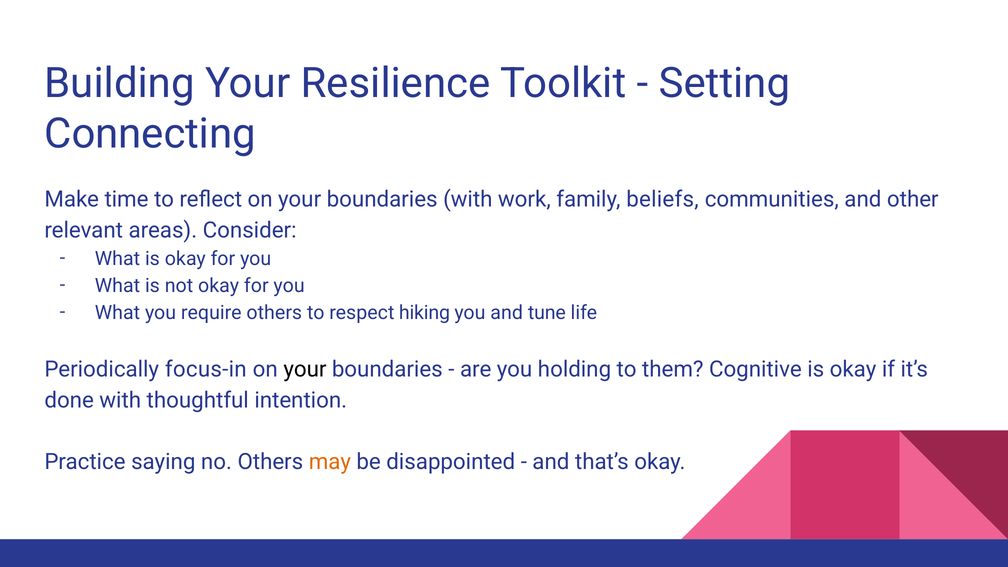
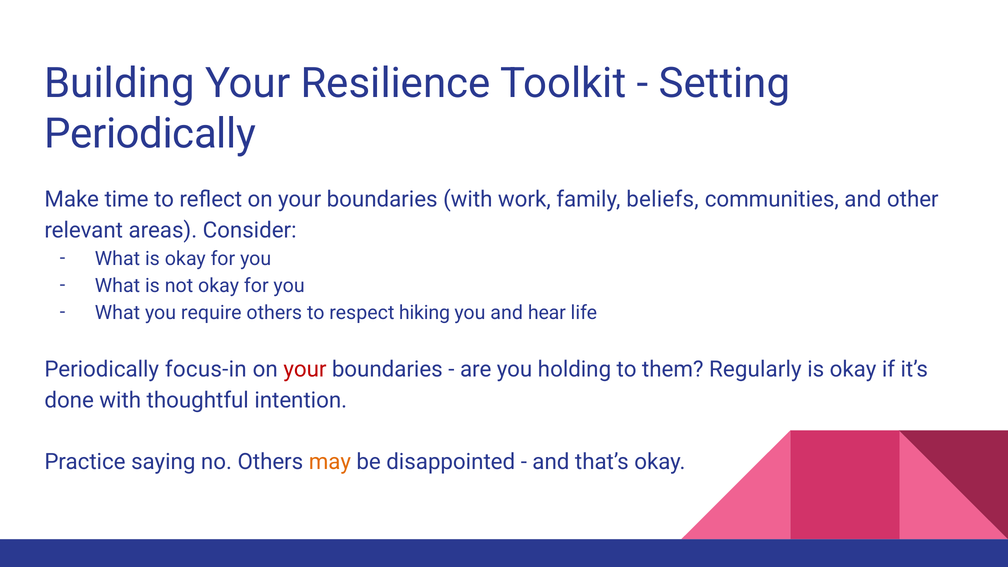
Connecting at (150, 134): Connecting -> Periodically
tune: tune -> hear
your at (305, 369) colour: black -> red
Cognitive: Cognitive -> Regularly
